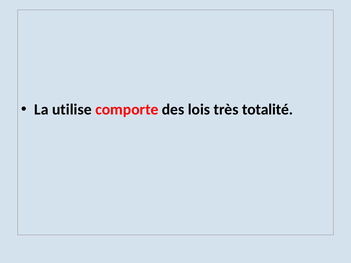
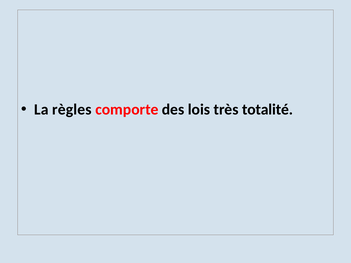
utilise: utilise -> règles
